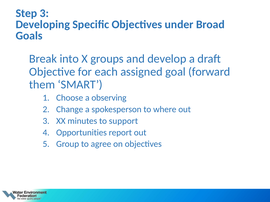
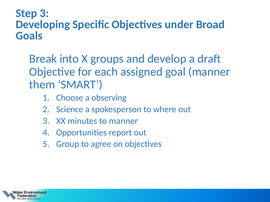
goal forward: forward -> manner
Change: Change -> Science
to support: support -> manner
